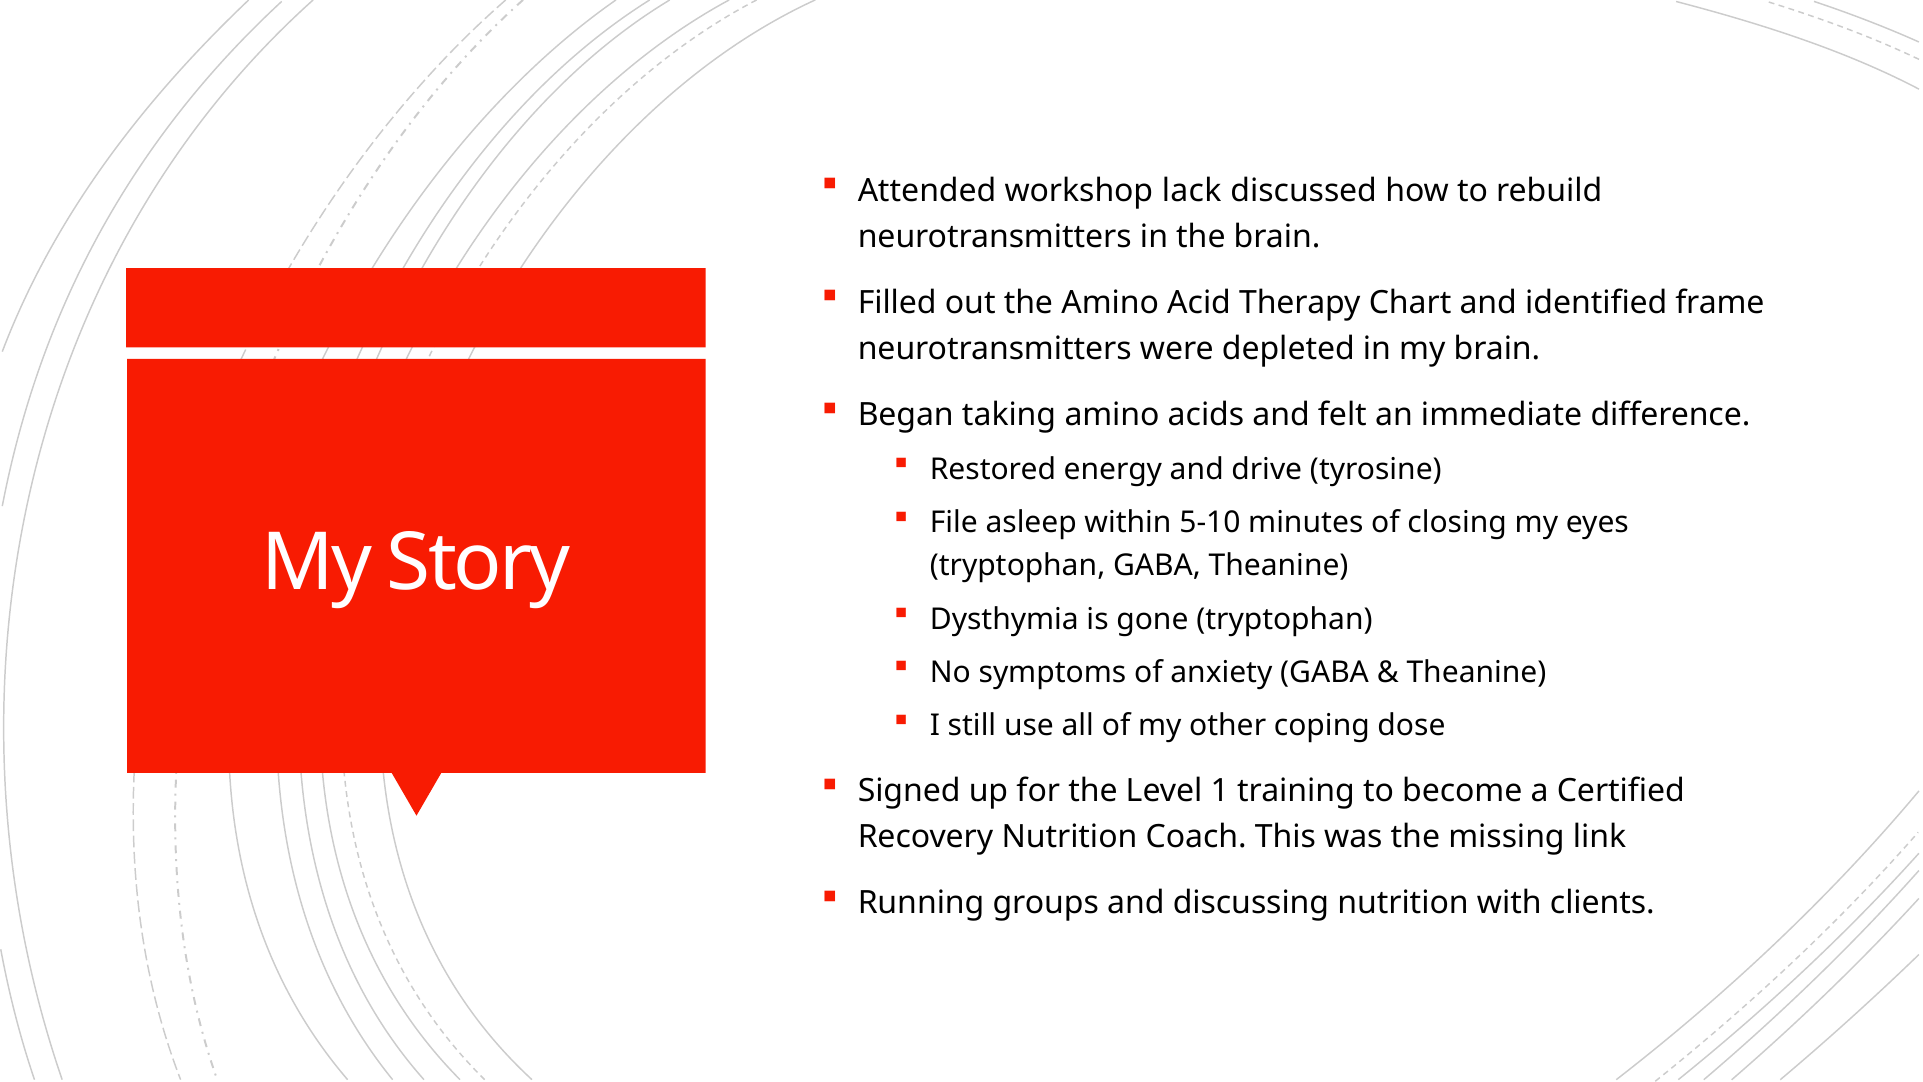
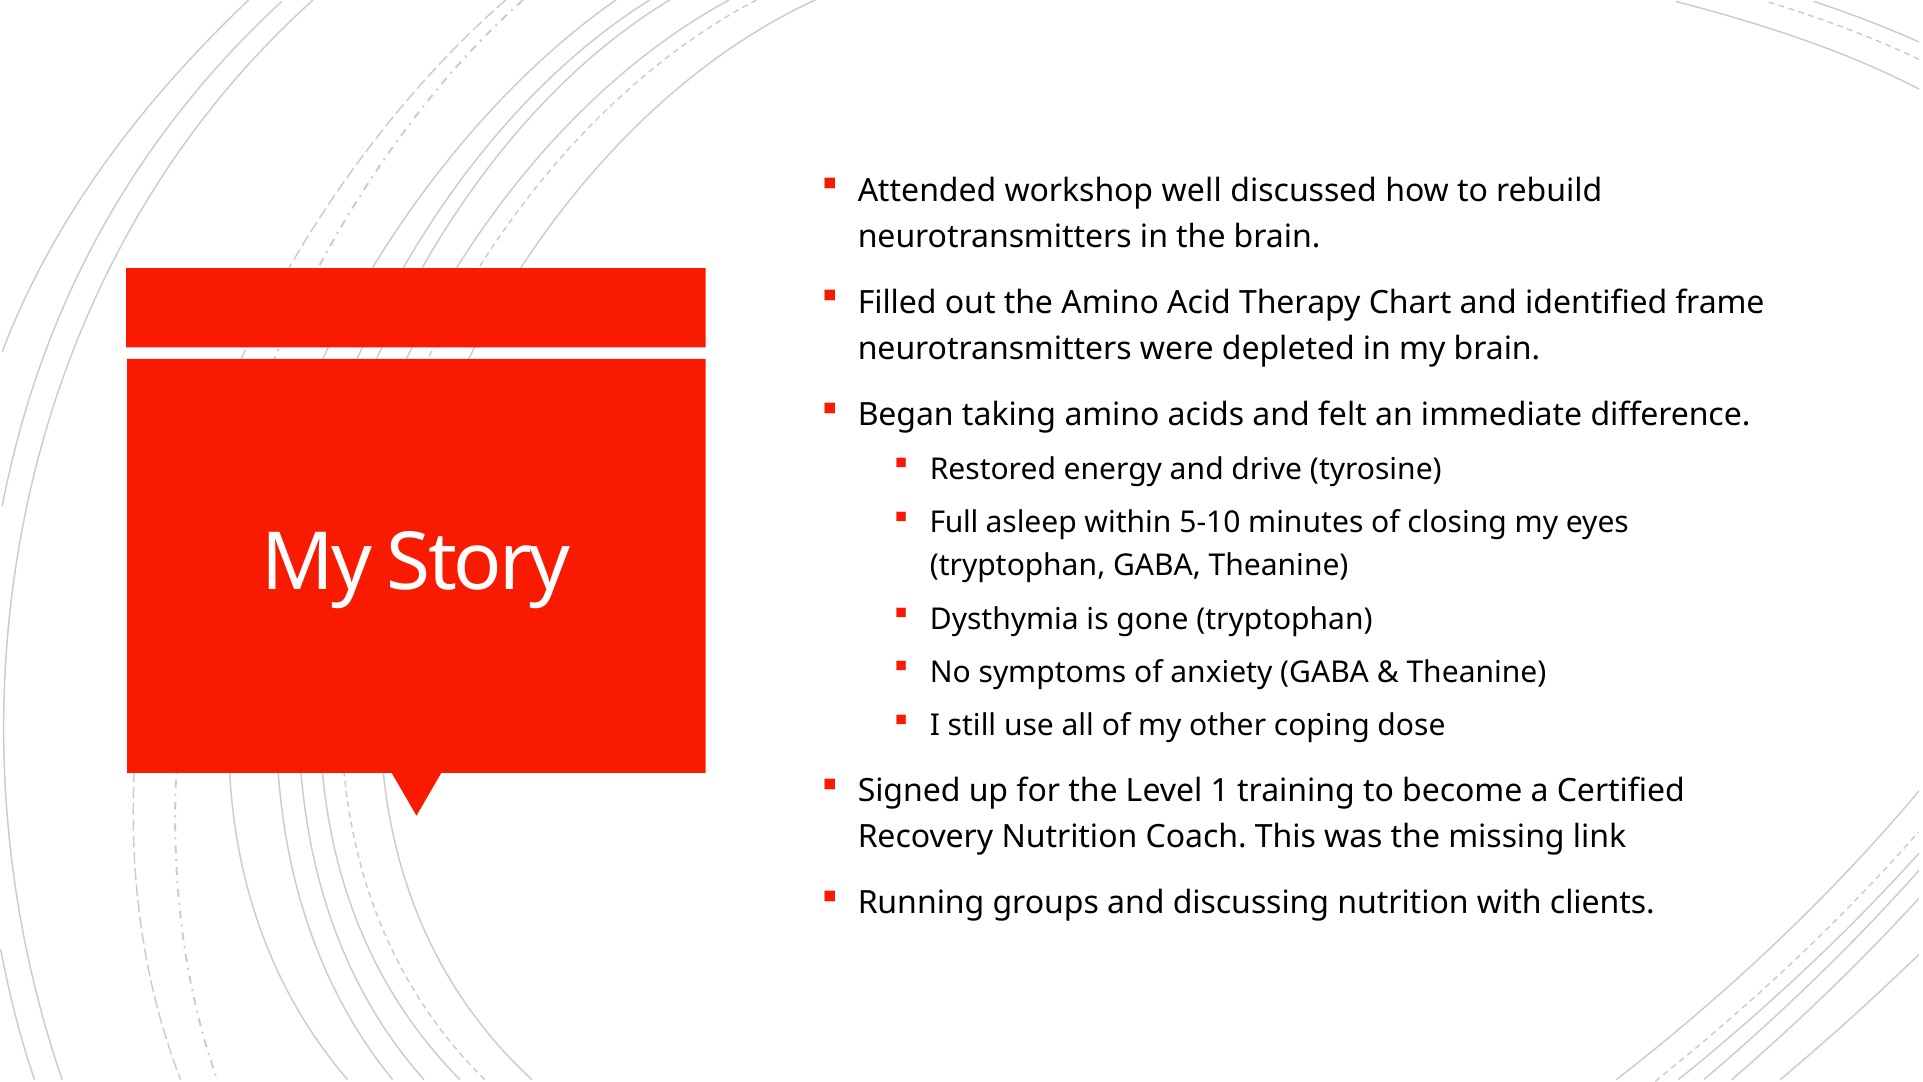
lack: lack -> well
File: File -> Full
